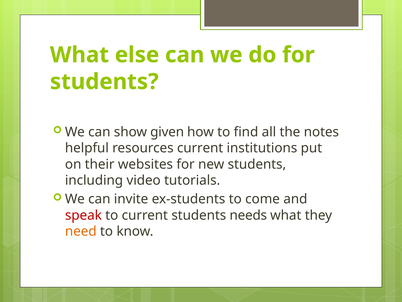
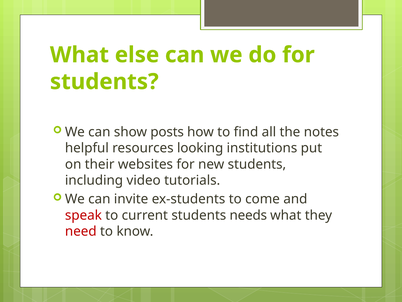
given: given -> posts
resources current: current -> looking
need colour: orange -> red
